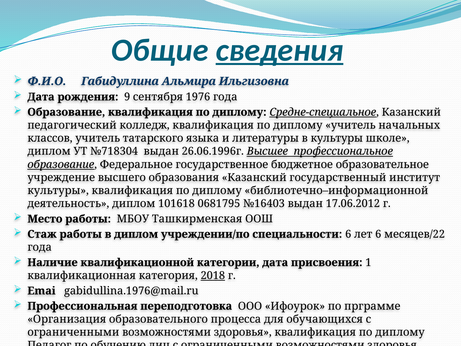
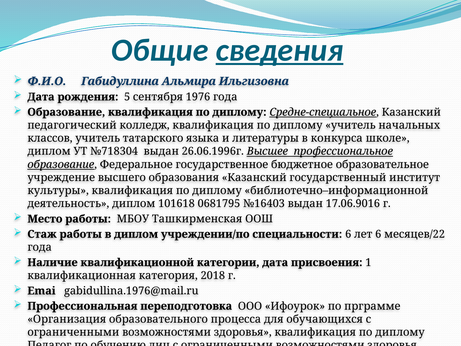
9: 9 -> 5
в культуры: культуры -> конкурса
17.06.2012: 17.06.2012 -> 17.06.9016
2018 underline: present -> none
